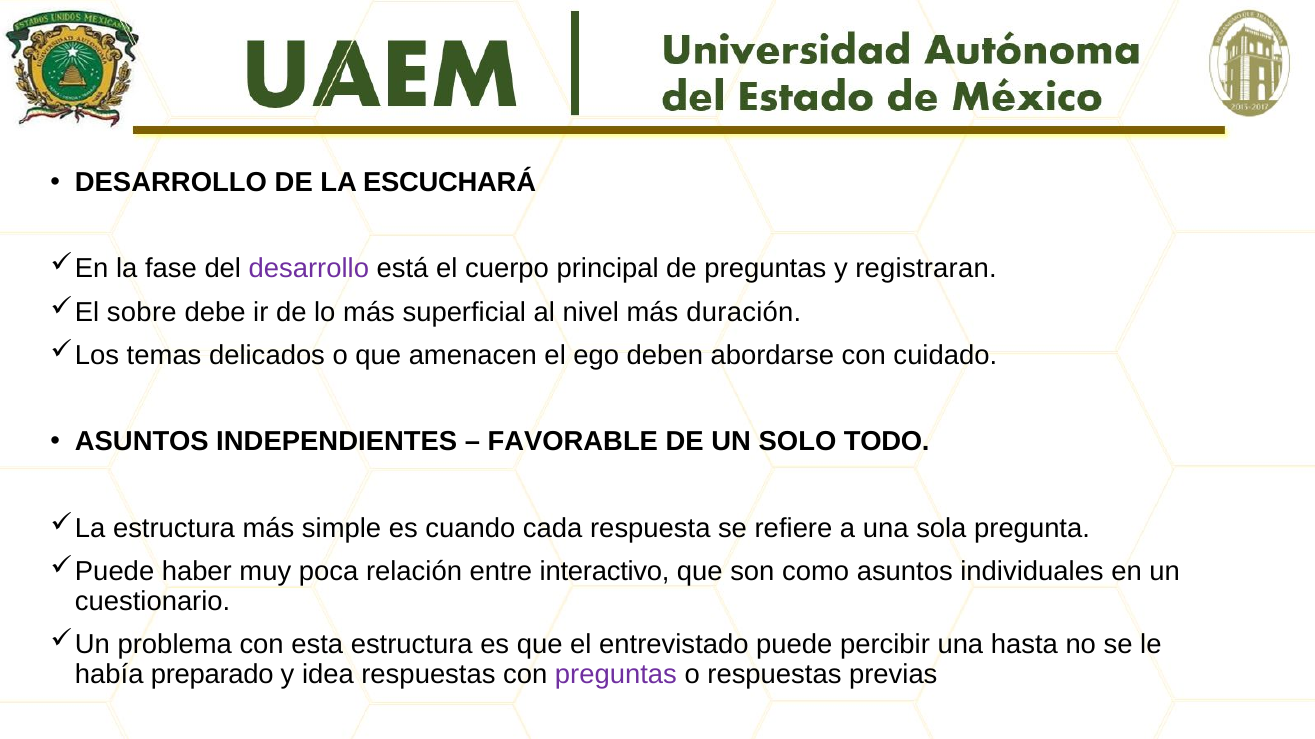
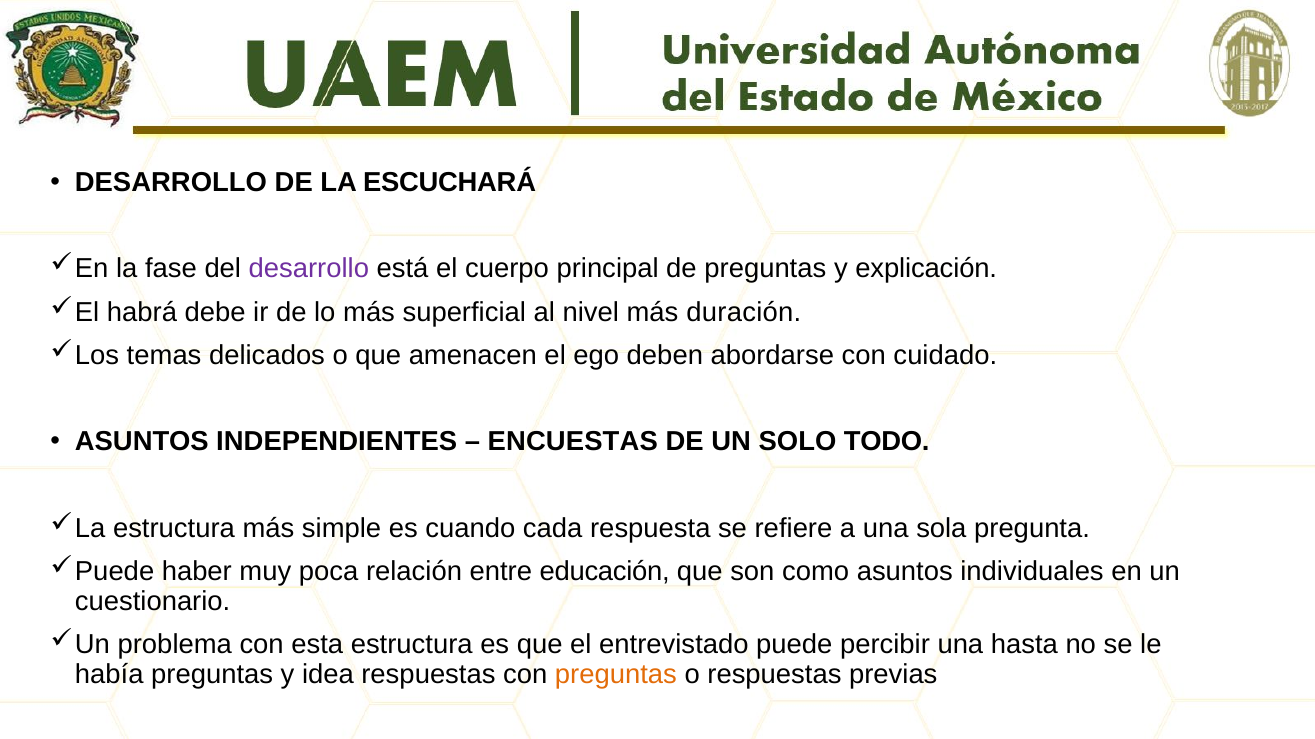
registraran: registraran -> explicación
sobre: sobre -> habrá
FAVORABLE: FAVORABLE -> ENCUESTAS
interactivo: interactivo -> educación
había preparado: preparado -> preguntas
preguntas at (616, 675) colour: purple -> orange
